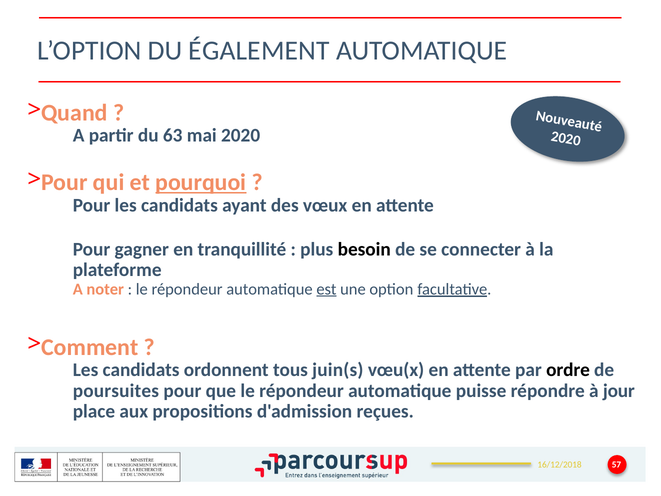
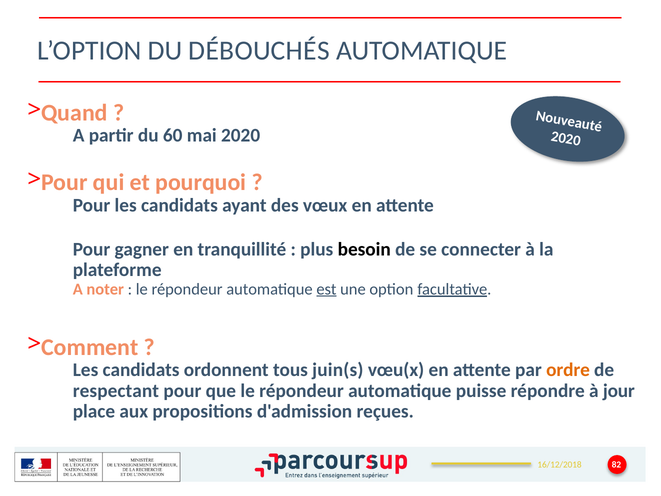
ÉGALEMENT: ÉGALEMENT -> DÉBOUCHÉS
63: 63 -> 60
pourquoi underline: present -> none
ordre colour: black -> orange
poursuites: poursuites -> respectant
57: 57 -> 82
